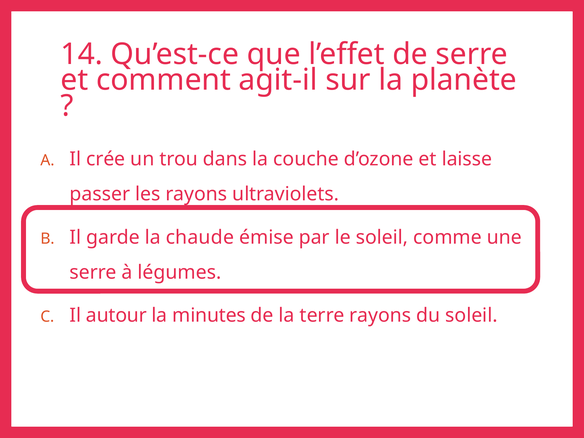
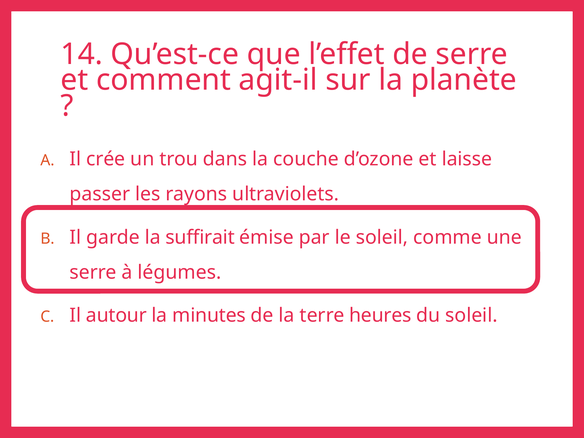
chaude: chaude -> suffirait
terre rayons: rayons -> heures
